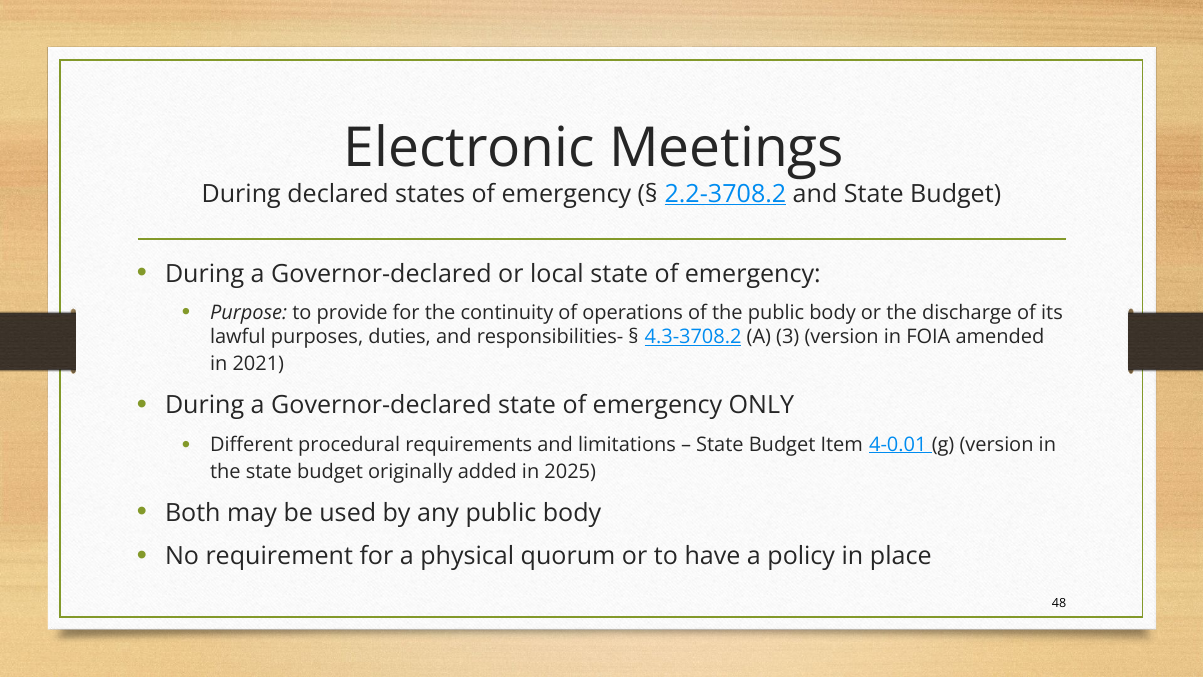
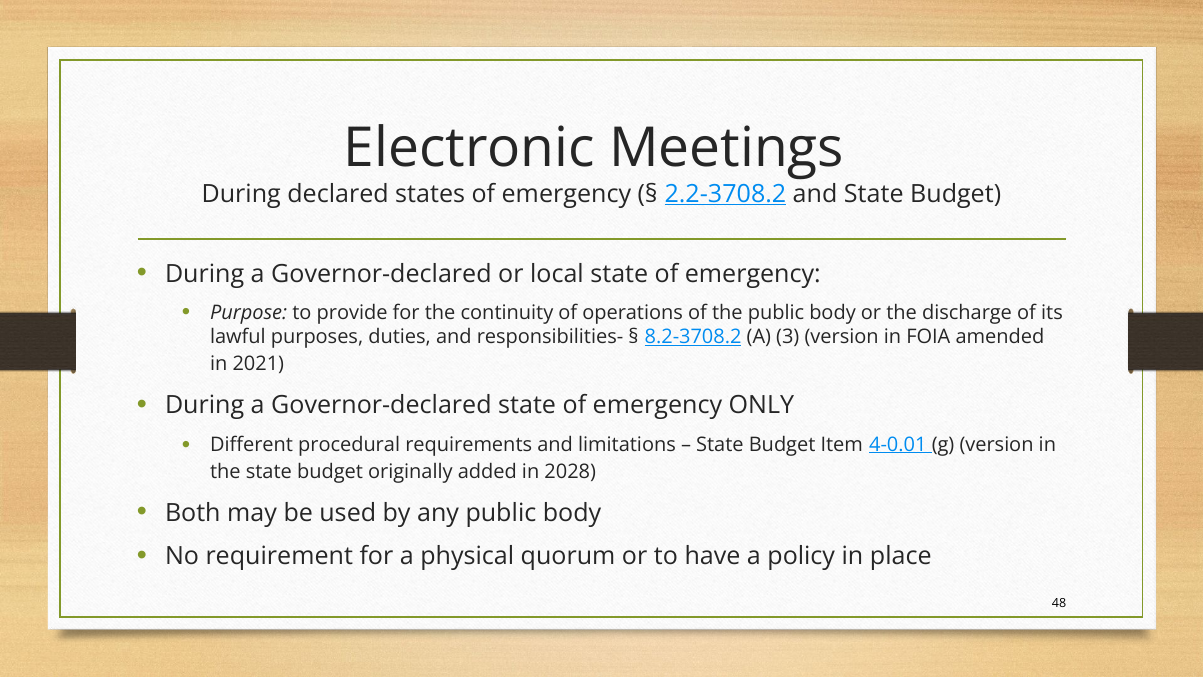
4.3-3708.2: 4.3-3708.2 -> 8.2-3708.2
2025: 2025 -> 2028
